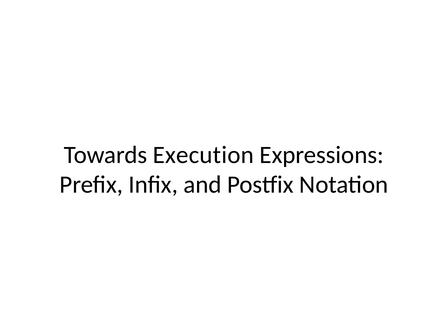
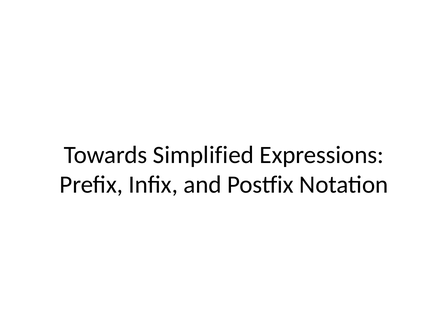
Execution: Execution -> Simplified
